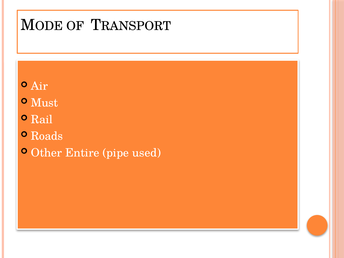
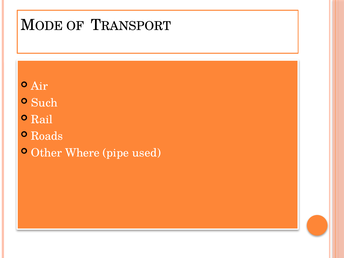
Must: Must -> Such
Entire: Entire -> Where
